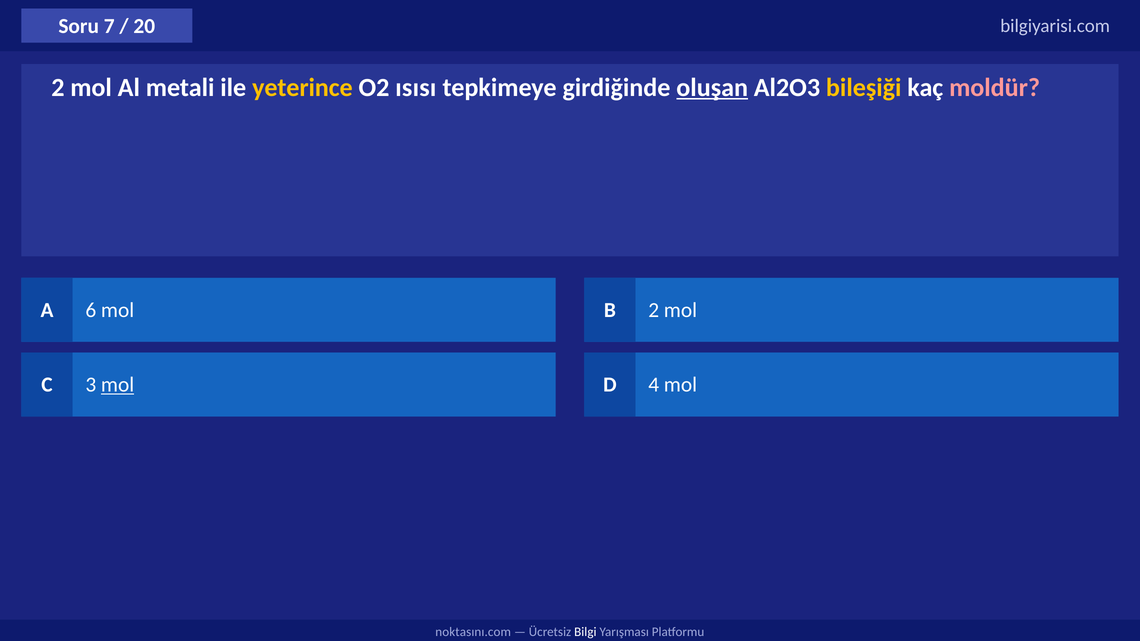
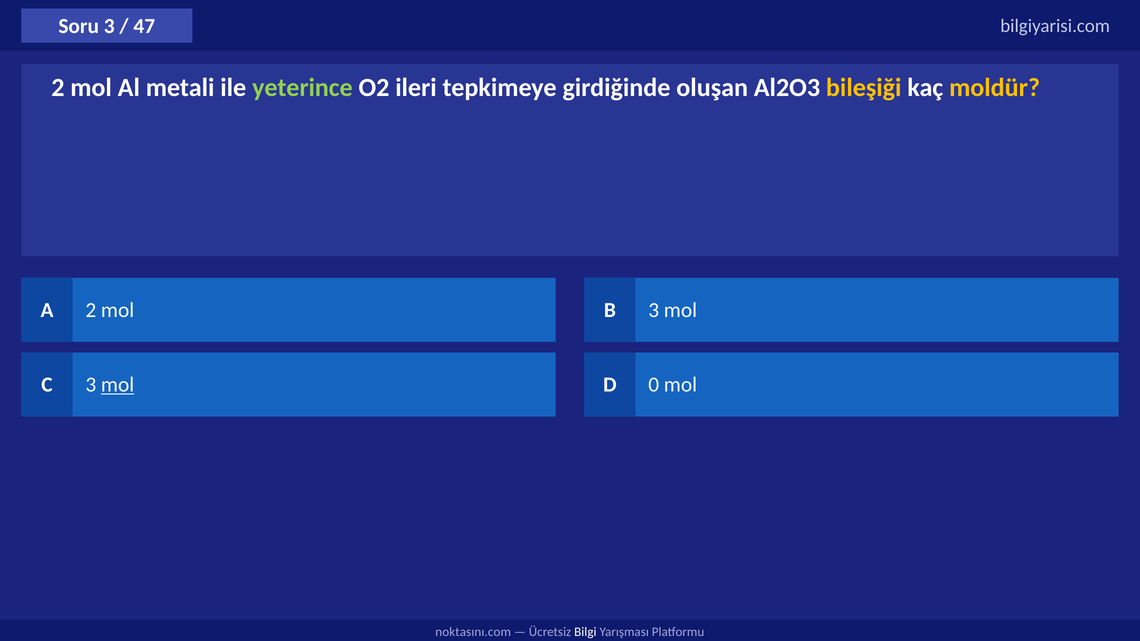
Soru 7: 7 -> 3
20: 20 -> 47
yeterince colour: yellow -> light green
ısısı: ısısı -> ileri
oluşan underline: present -> none
moldür colour: pink -> yellow
A 6: 6 -> 2
B 2: 2 -> 3
4: 4 -> 0
